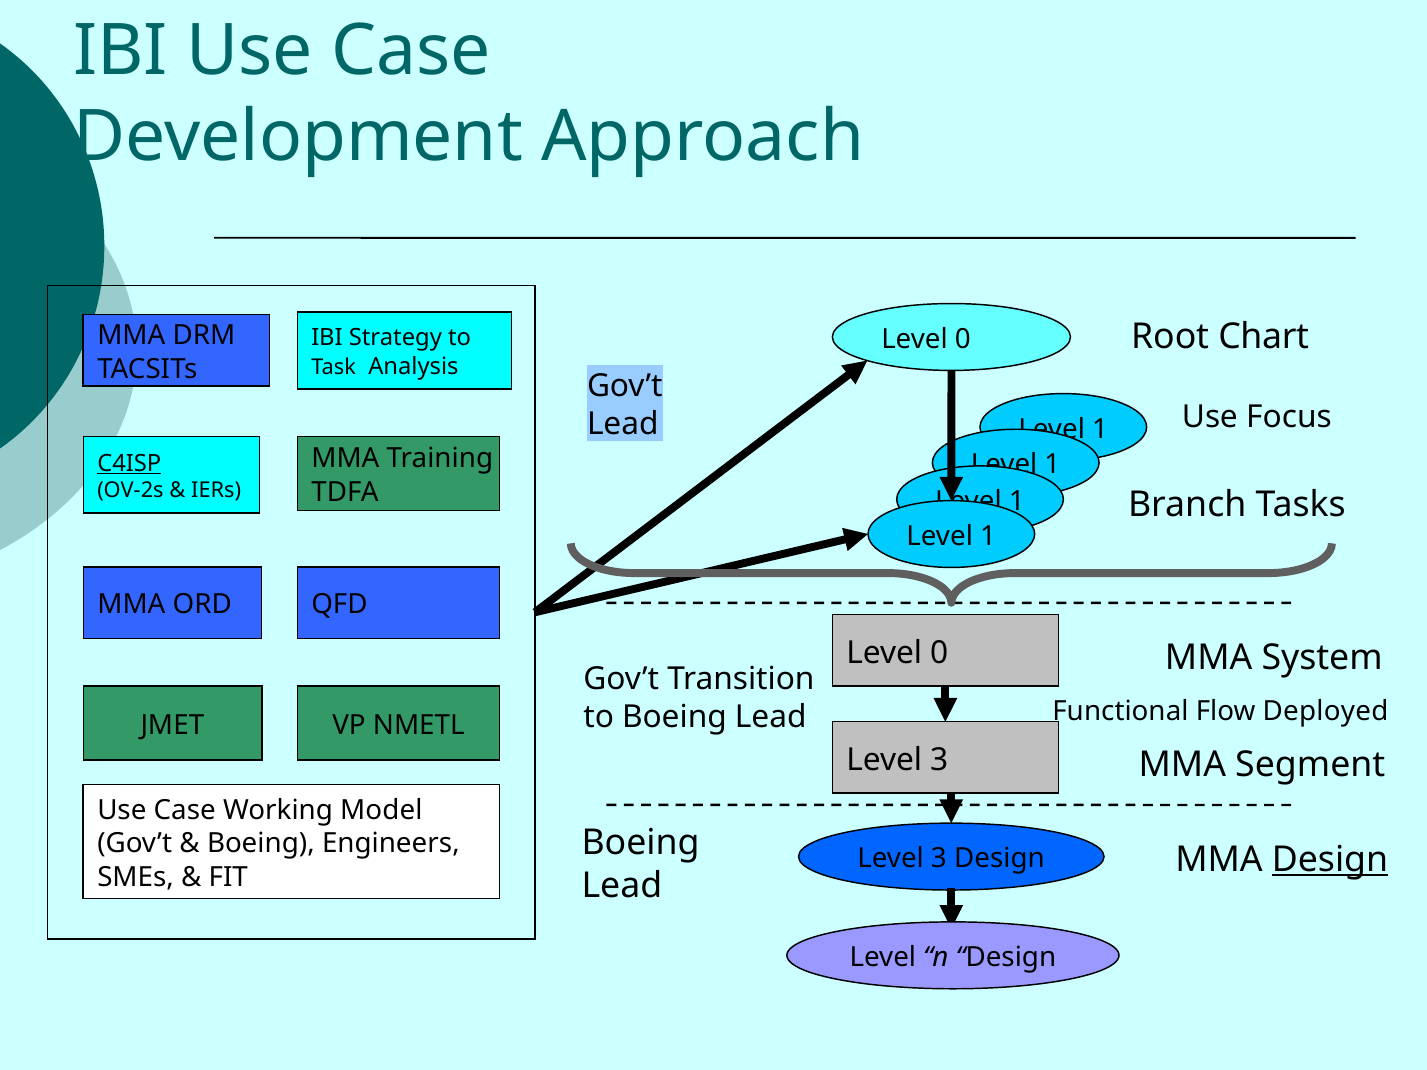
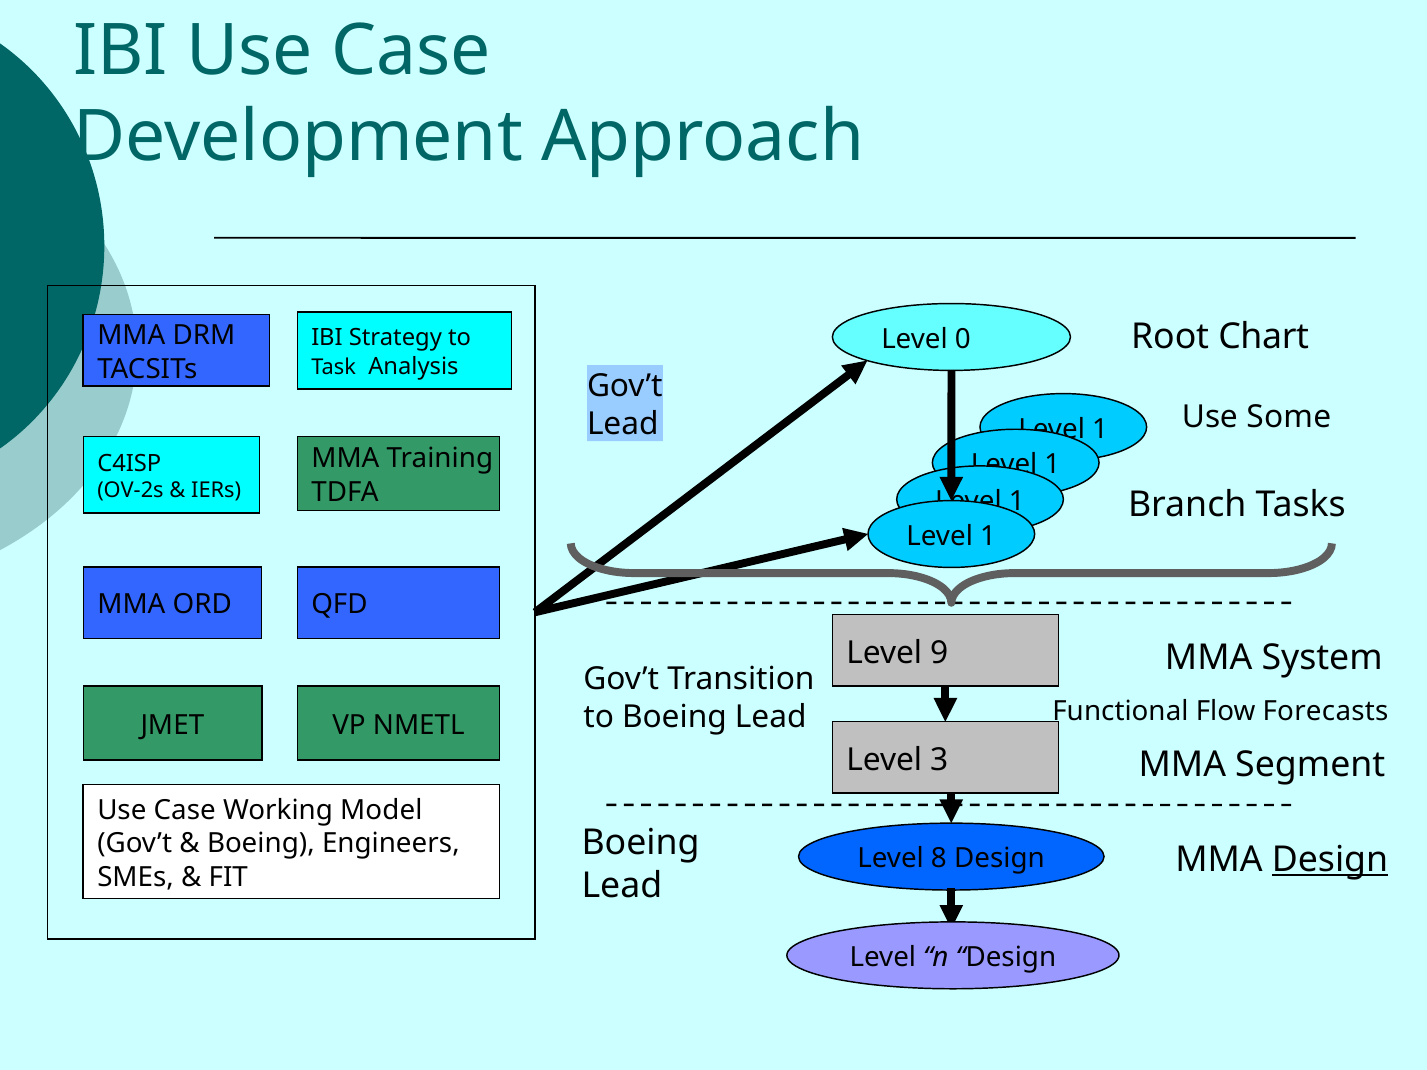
Focus: Focus -> Some
C4ISP underline: present -> none
0 at (939, 653): 0 -> 9
Deployed: Deployed -> Forecasts
3 at (939, 859): 3 -> 8
